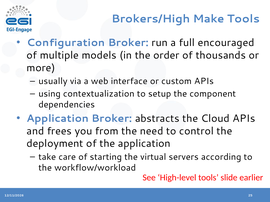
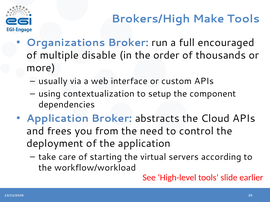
Configuration: Configuration -> Organizations
models: models -> disable
